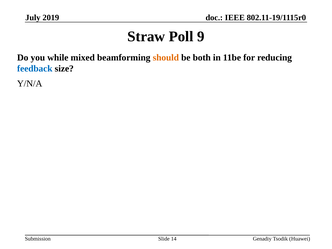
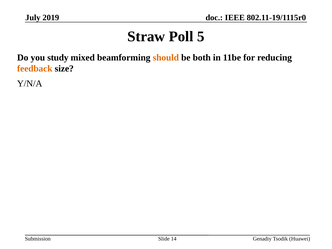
9: 9 -> 5
while: while -> study
feedback colour: blue -> orange
